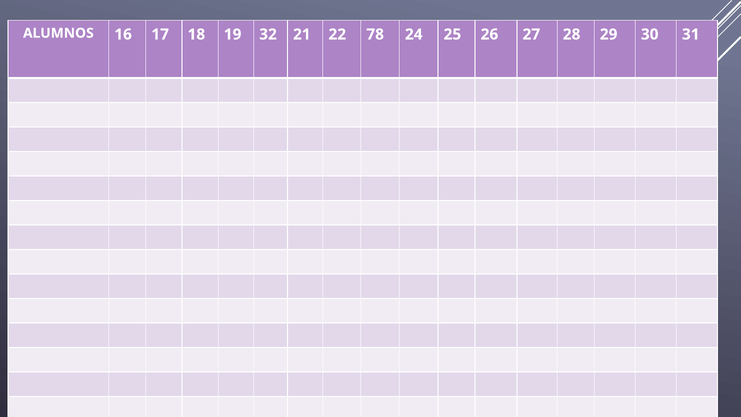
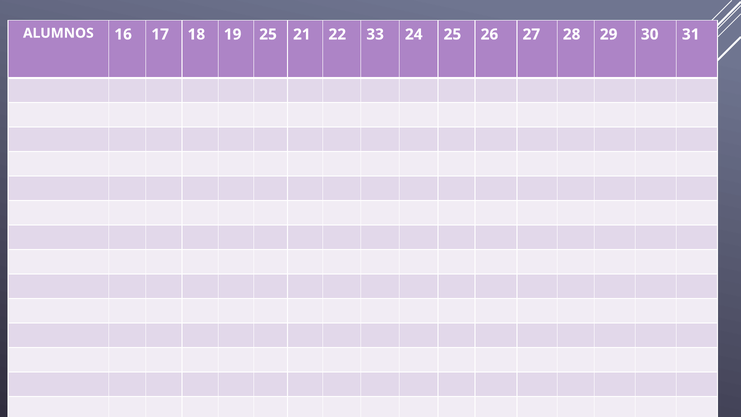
19 32: 32 -> 25
78: 78 -> 33
